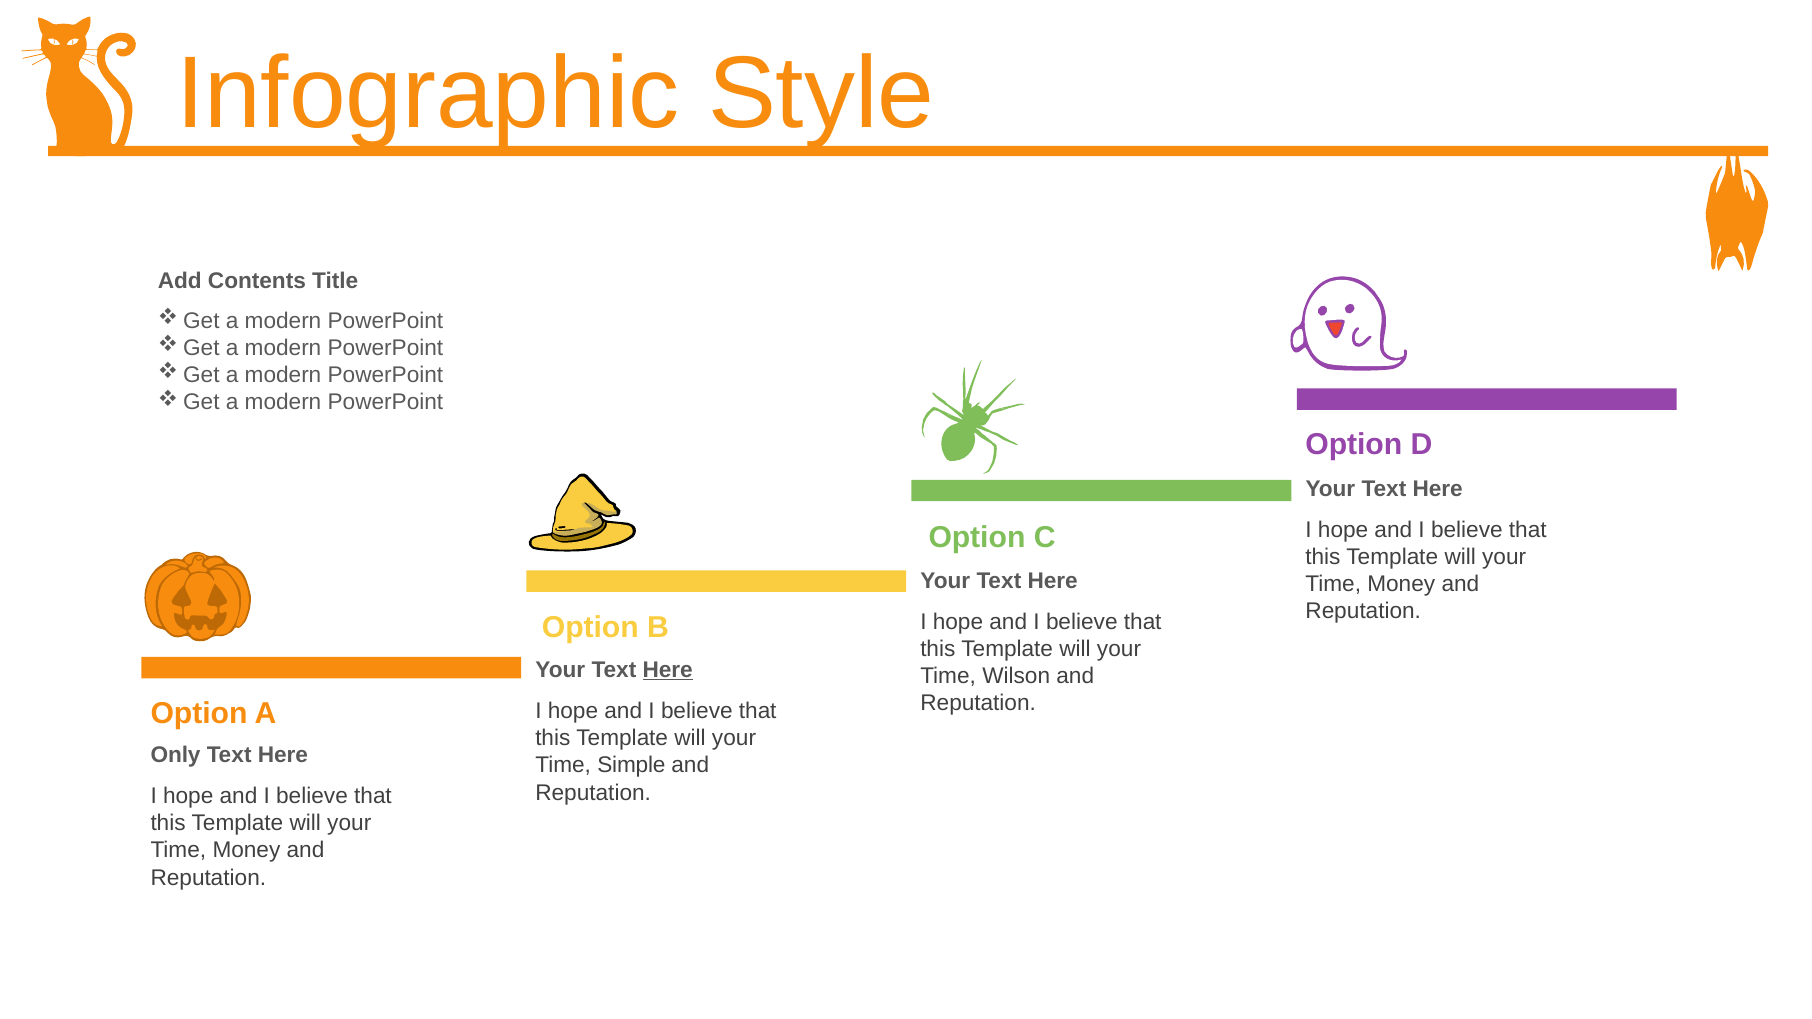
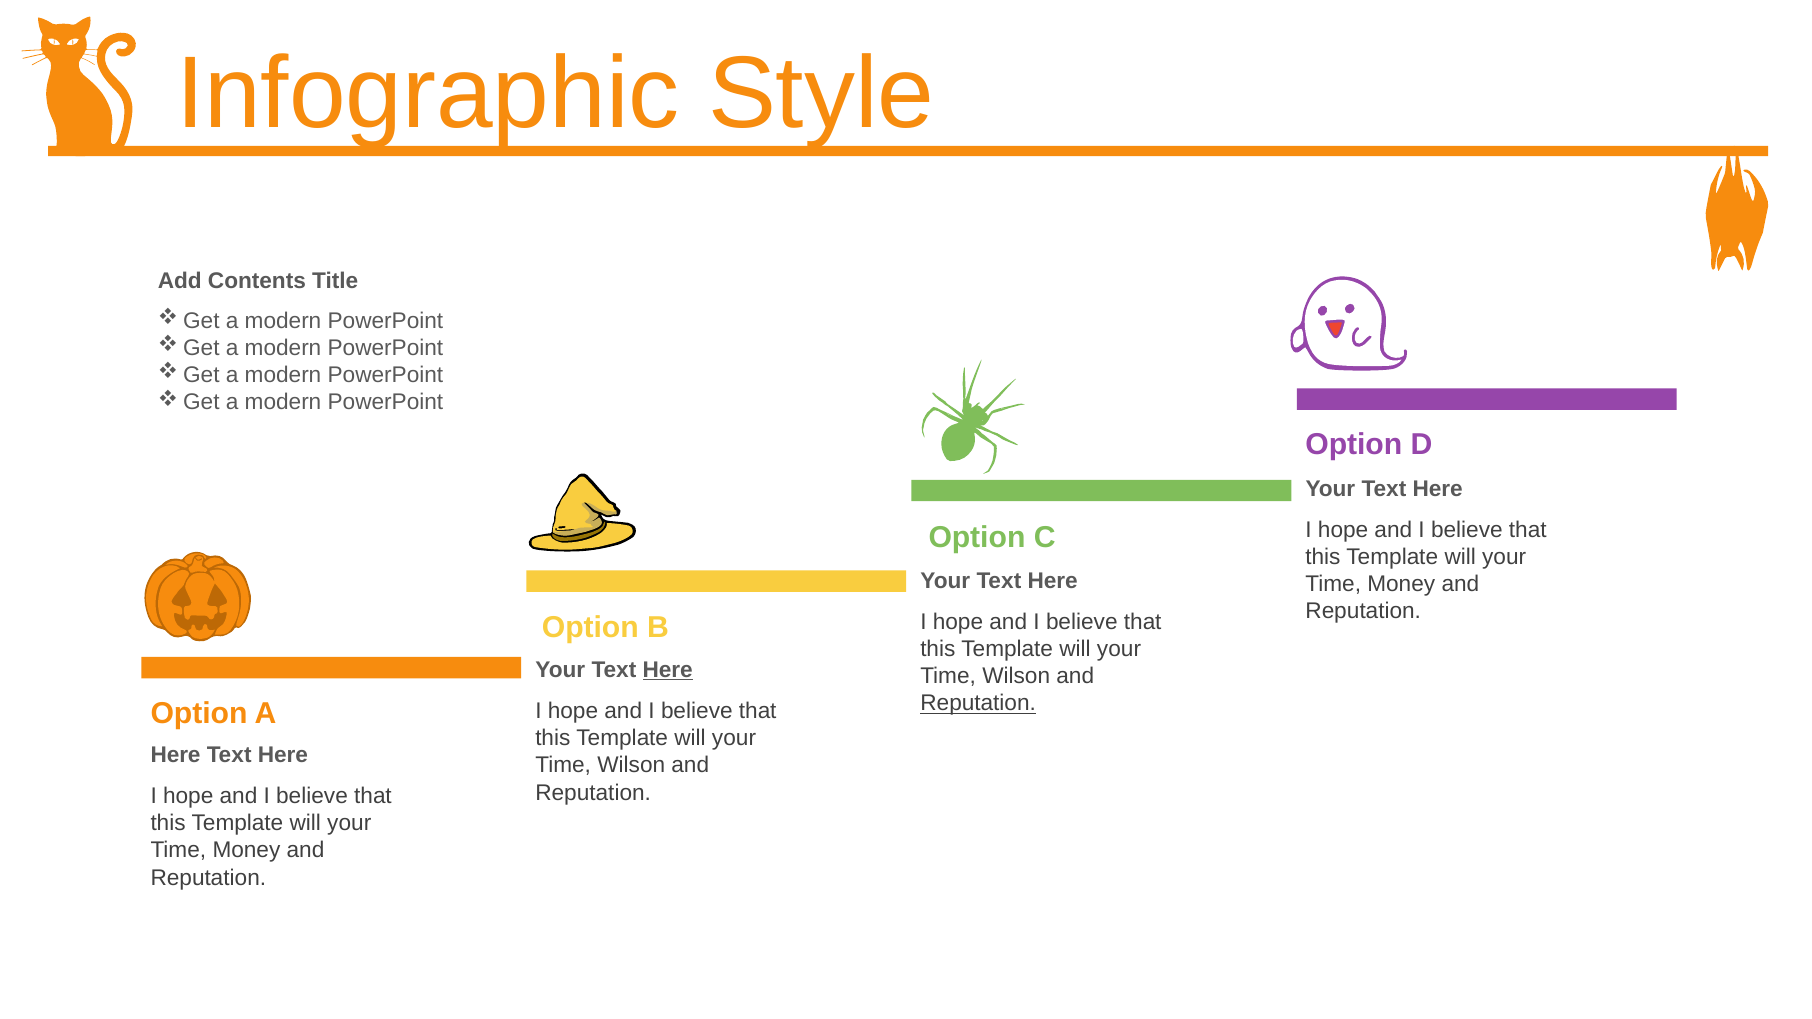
Reputation at (978, 704) underline: none -> present
Only at (176, 755): Only -> Here
Simple at (631, 766): Simple -> Wilson
